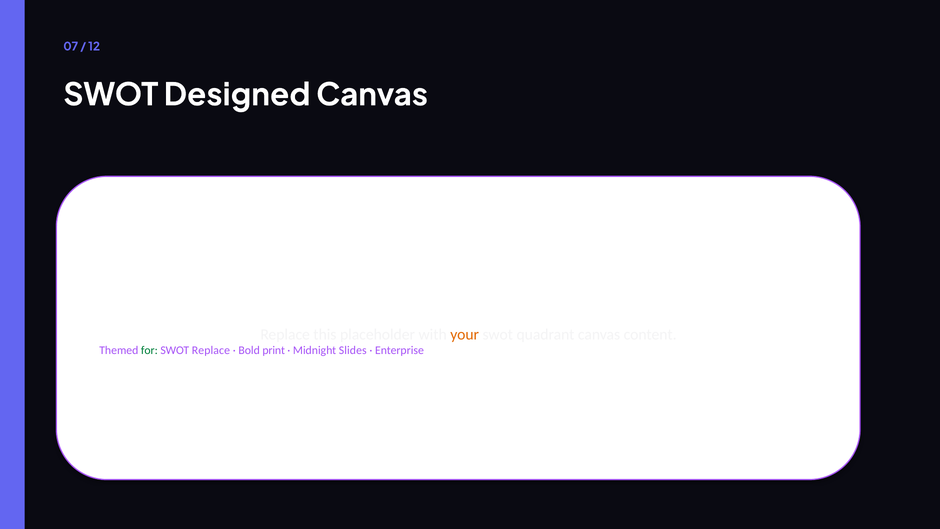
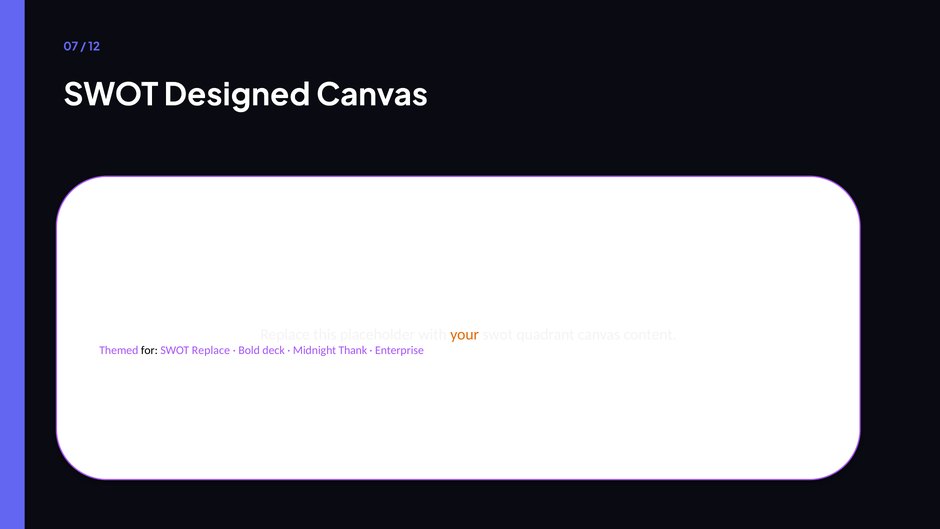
for colour: green -> black
print: print -> deck
Slides: Slides -> Thank
